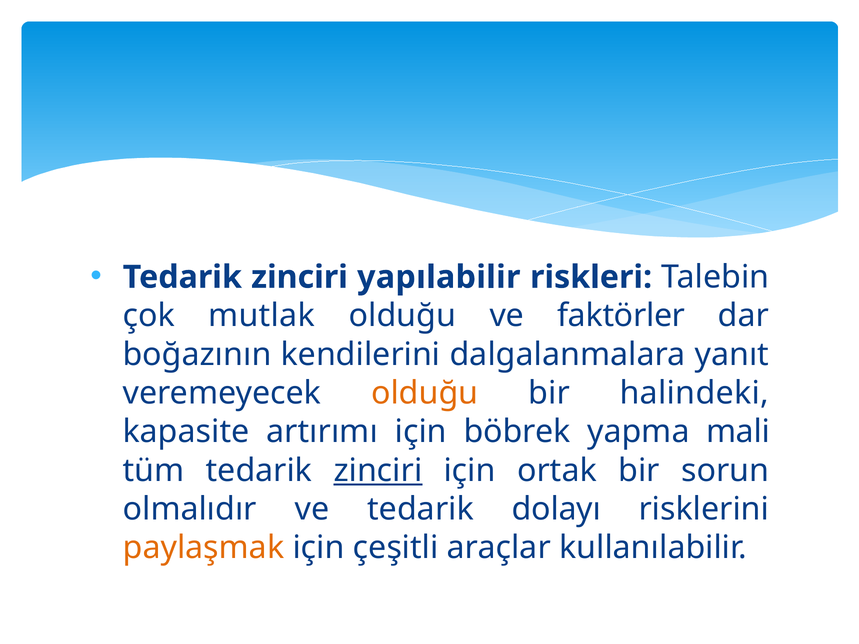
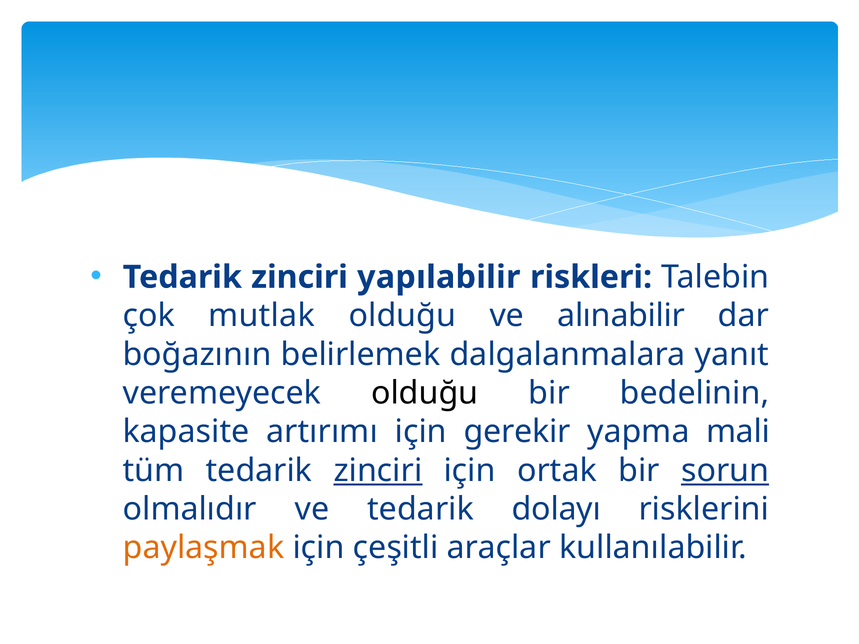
faktörler: faktörler -> alınabilir
kendilerini: kendilerini -> belirlemek
olduğu at (425, 393) colour: orange -> black
halindeki: halindeki -> bedelinin
böbrek: böbrek -> gerekir
sorun underline: none -> present
